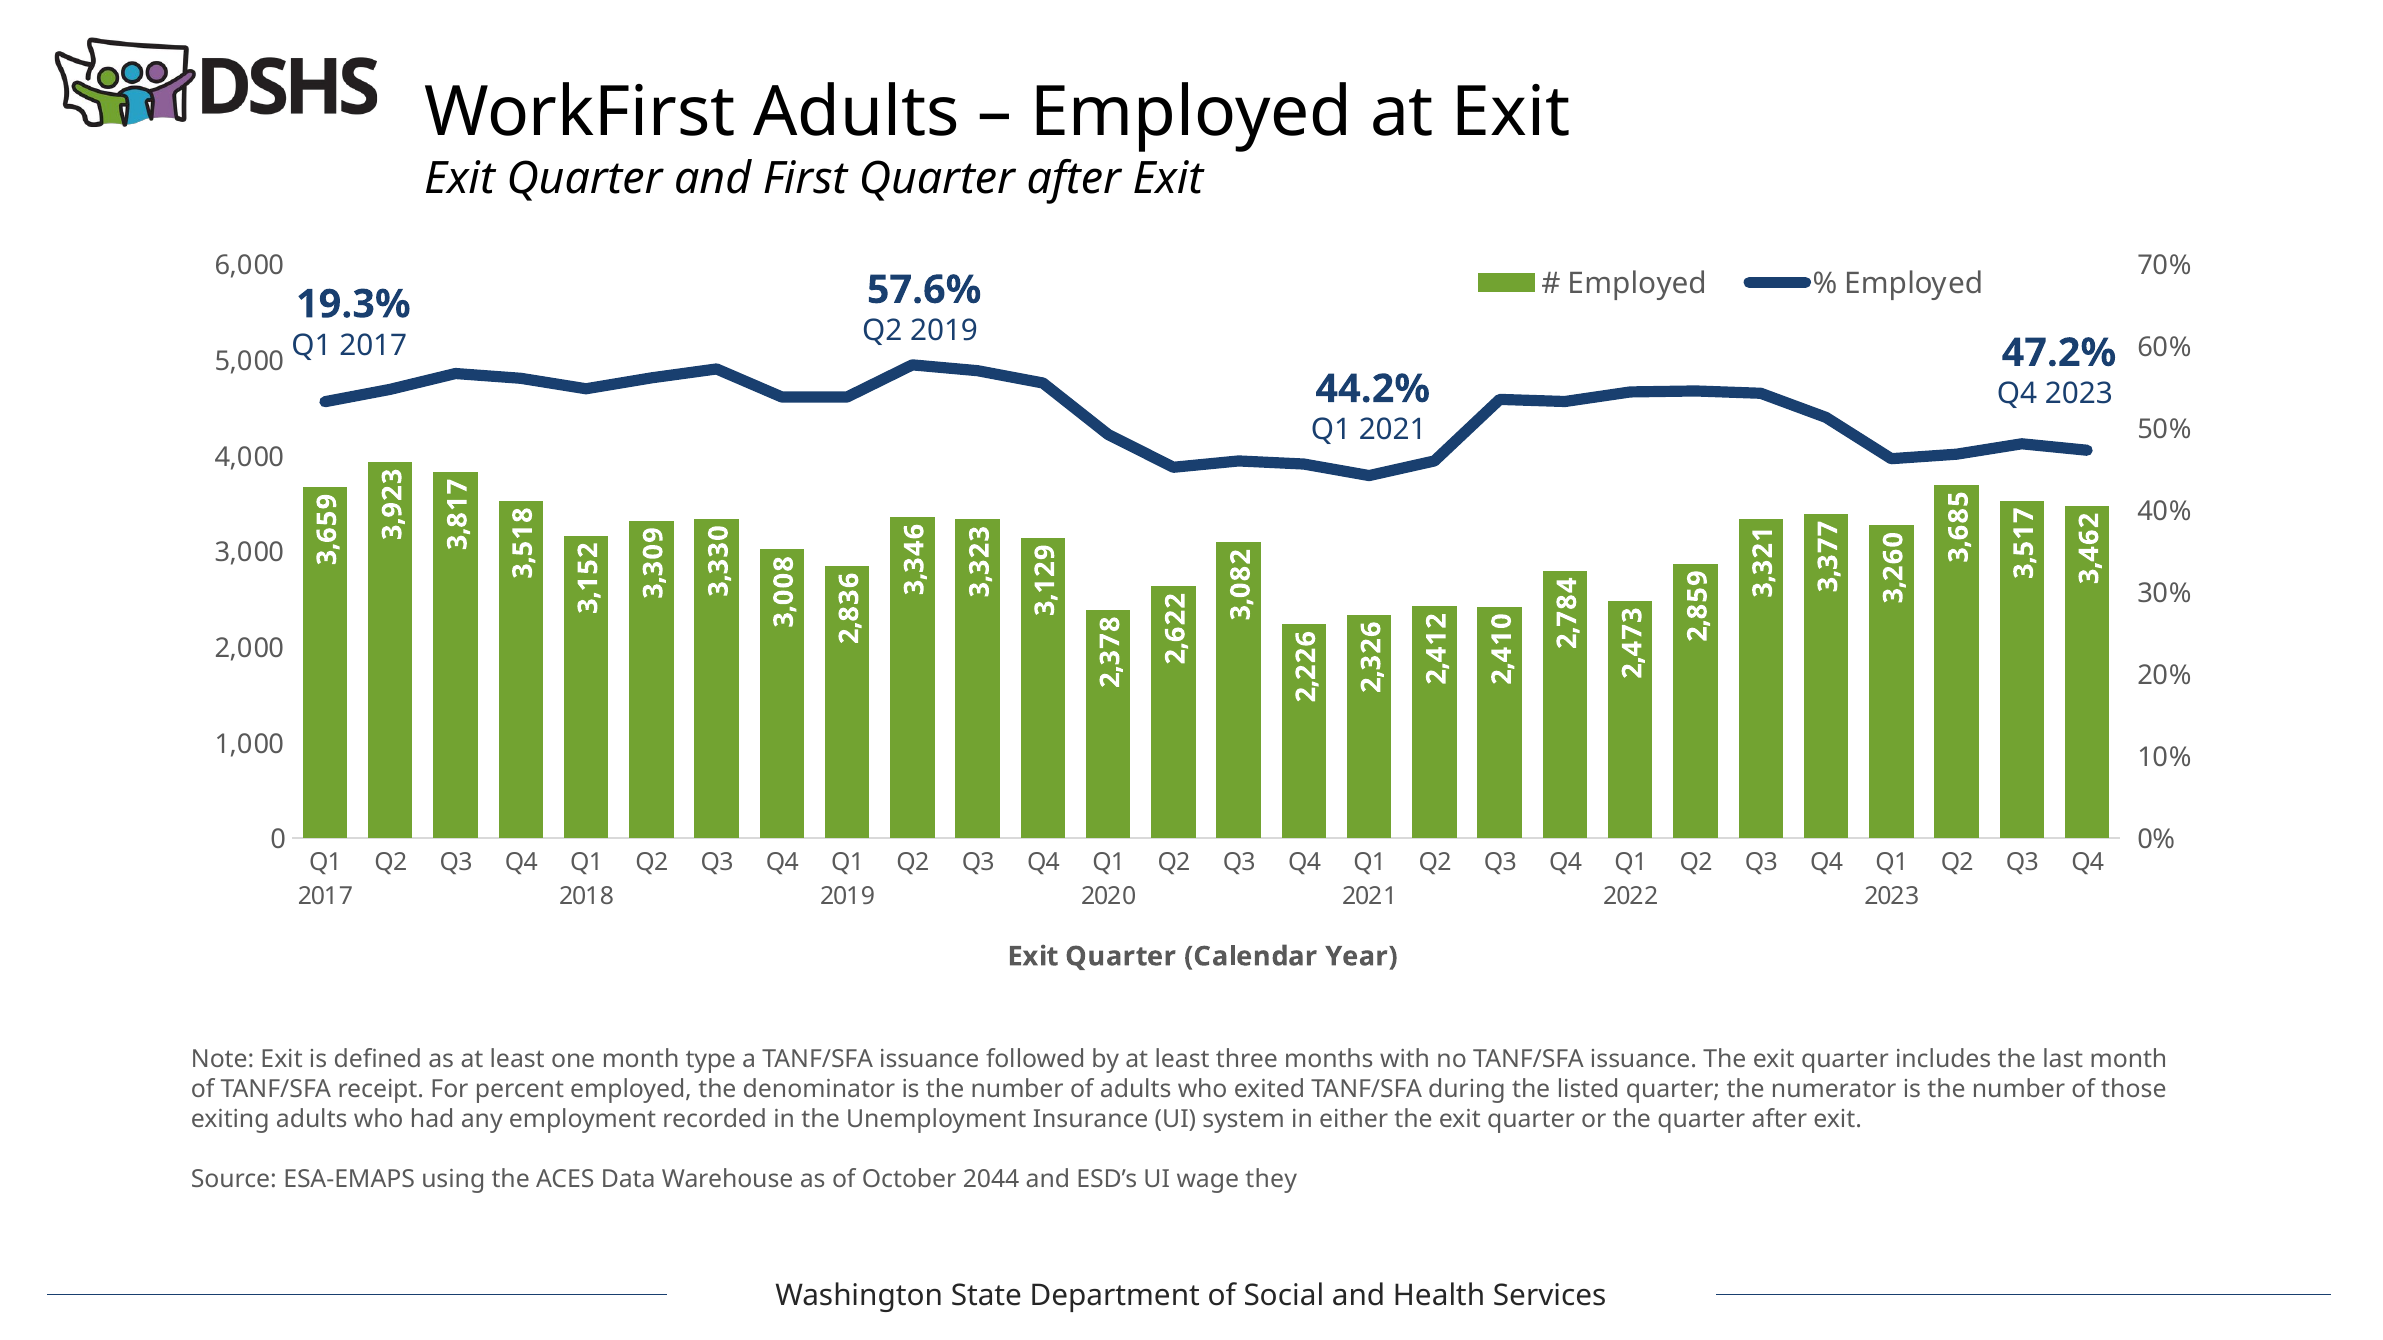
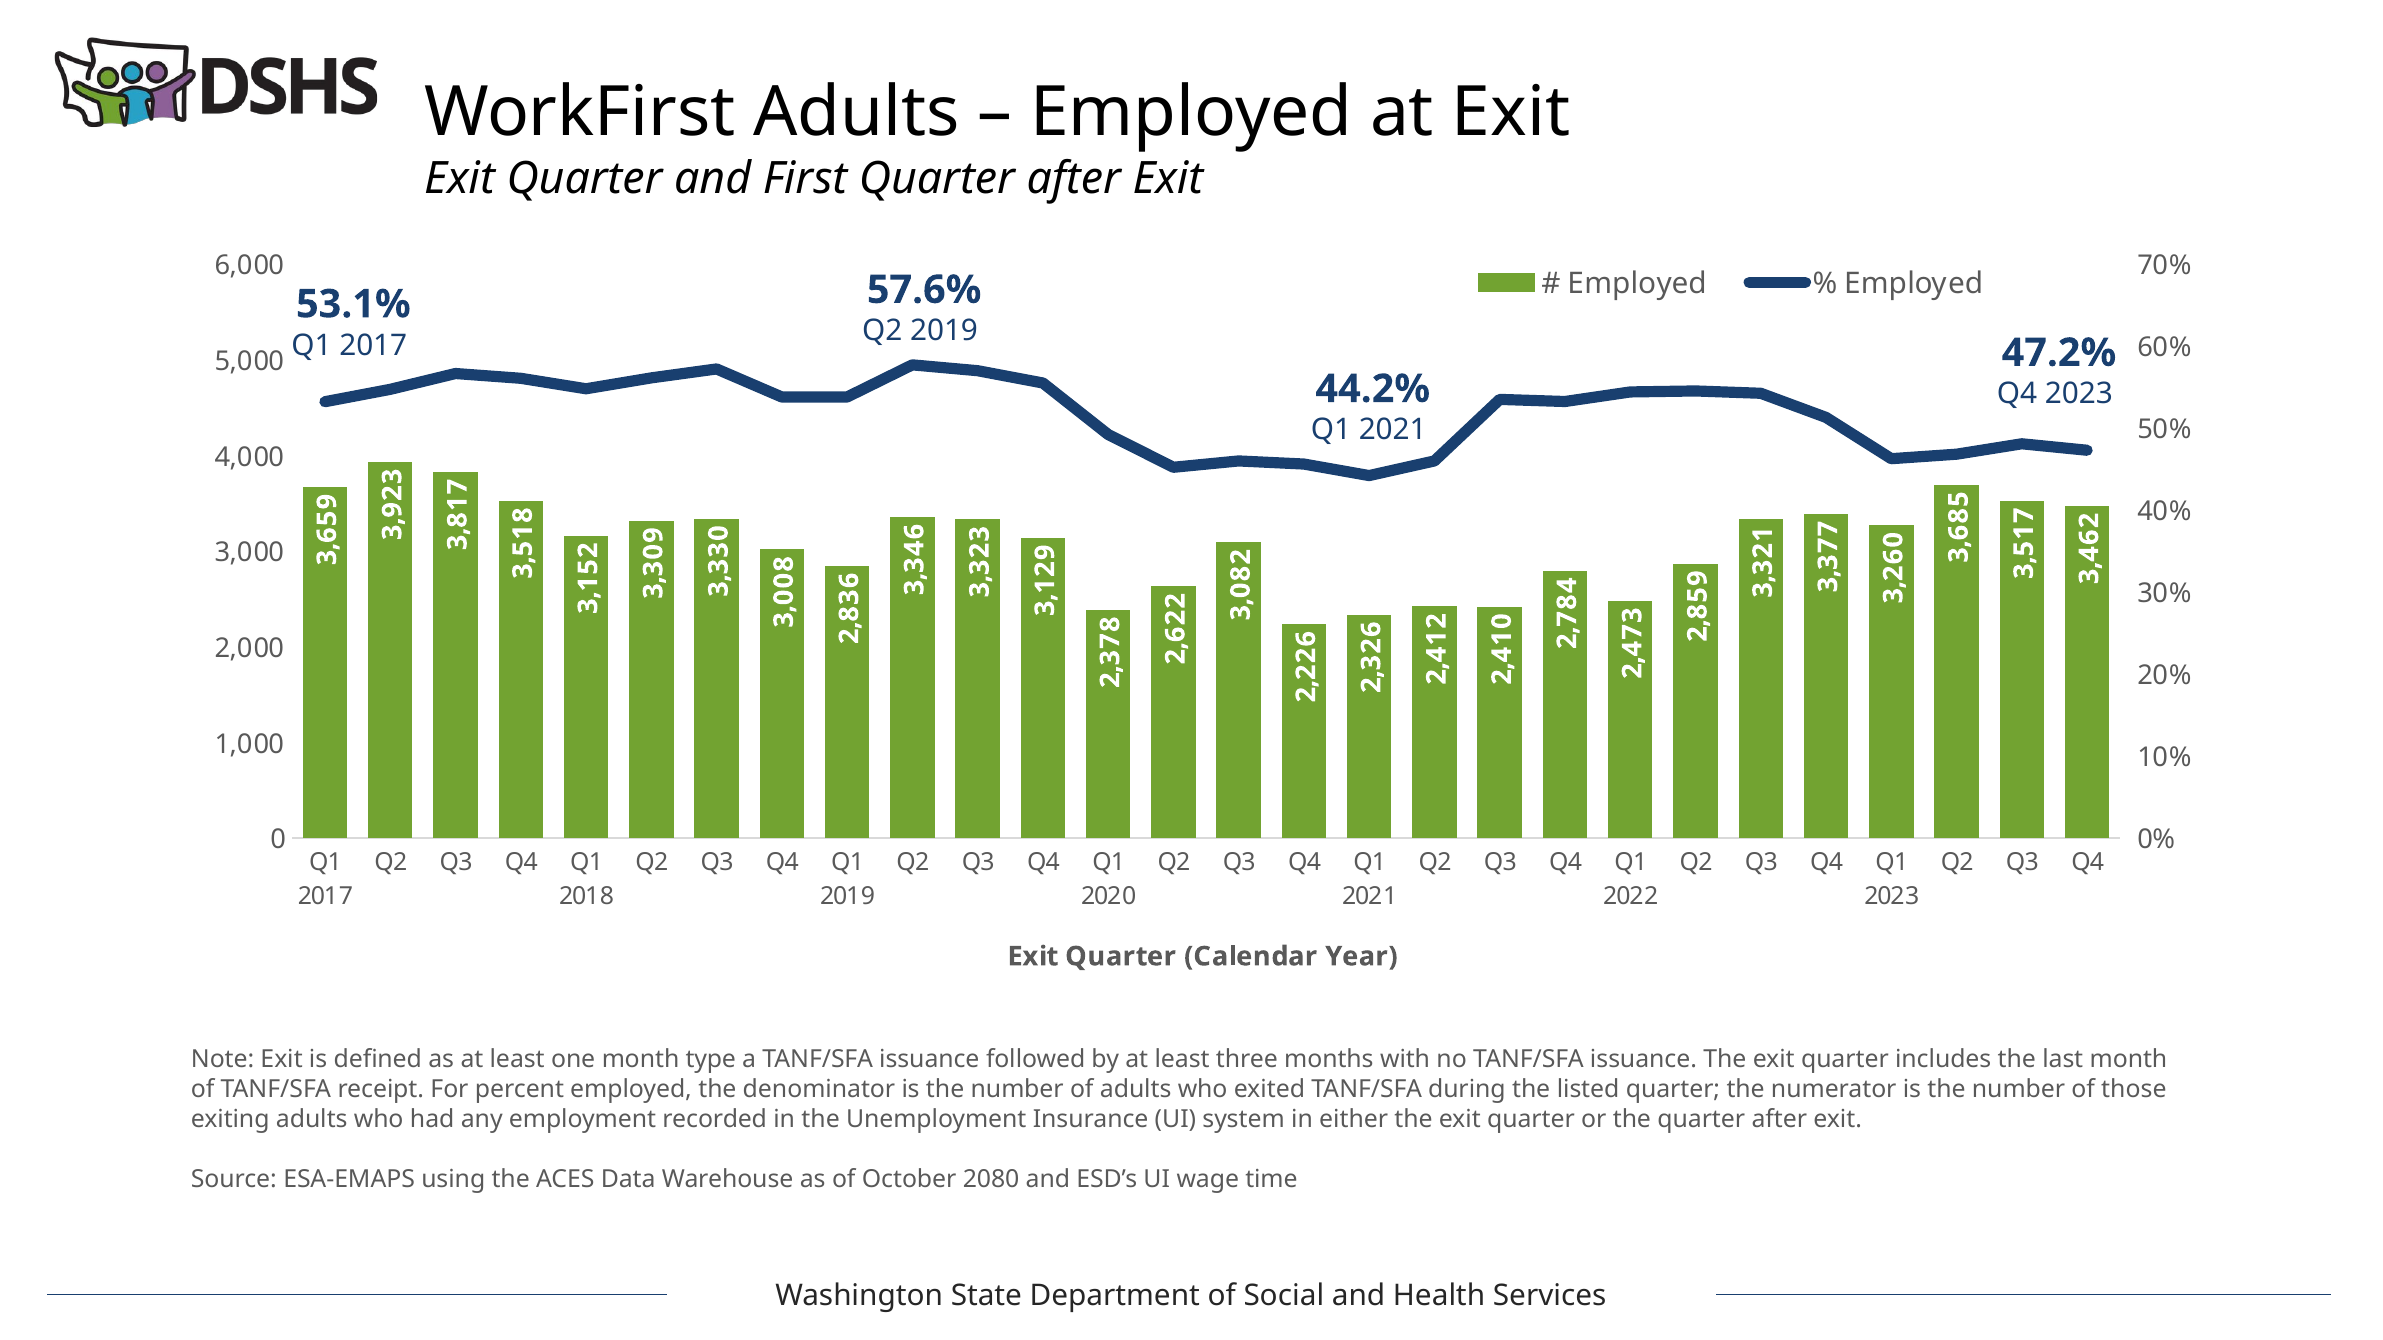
19.3%: 19.3% -> 53.1%
2044: 2044 -> 2080
they: they -> time
